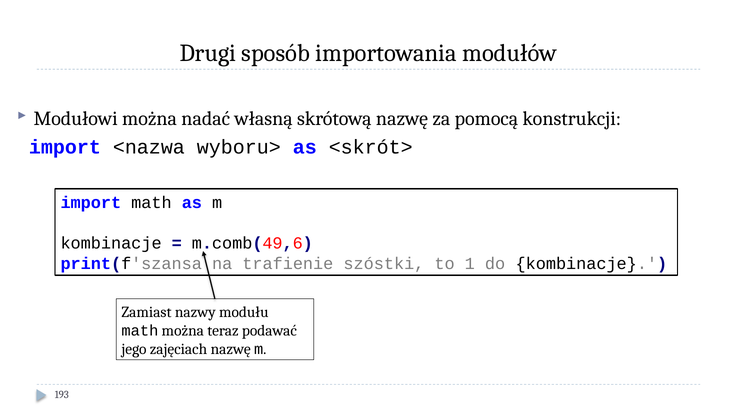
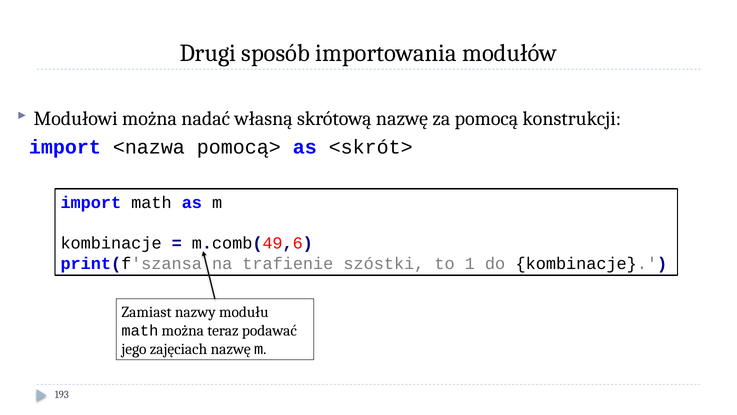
wyboru>: wyboru> -> pomocą>
